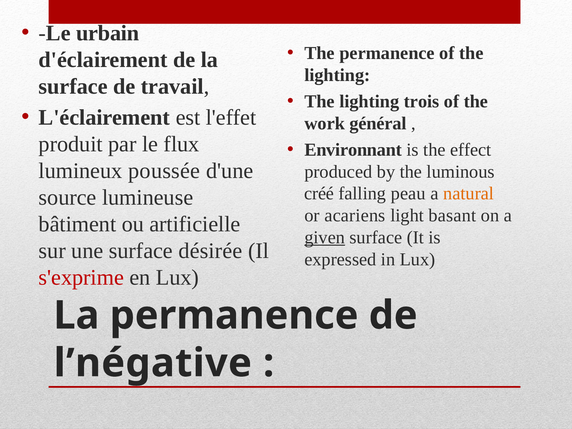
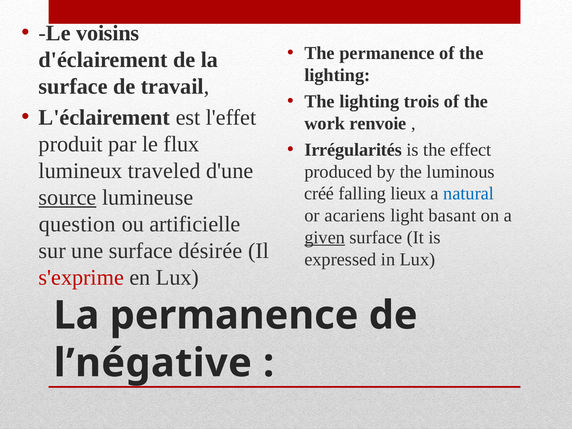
urbain: urbain -> voisins
général: général -> renvoie
Environnant: Environnant -> Irrégularités
poussée: poussée -> traveled
peau: peau -> lieux
natural colour: orange -> blue
source underline: none -> present
bâtiment: bâtiment -> question
